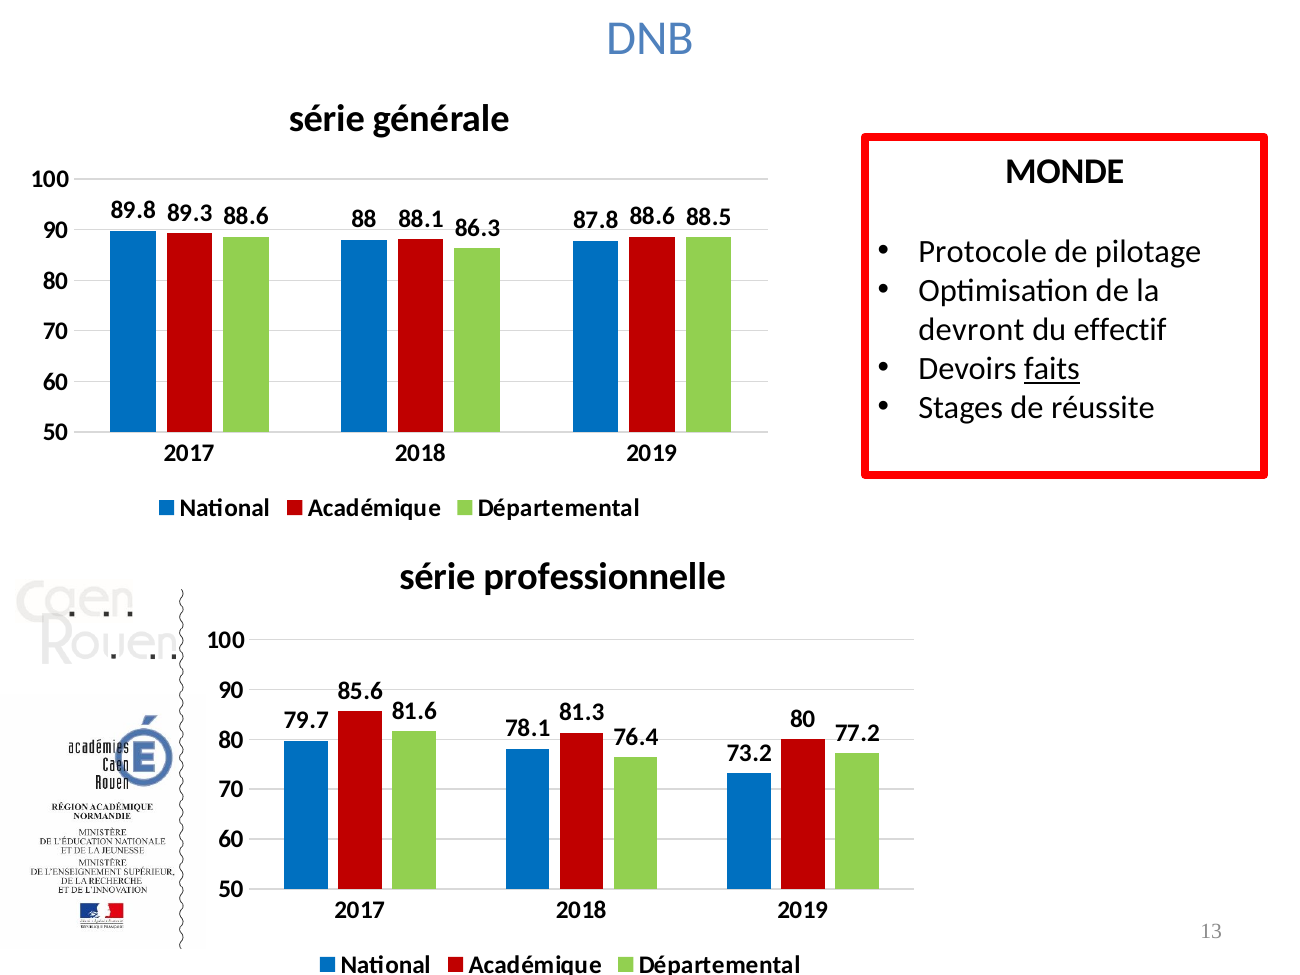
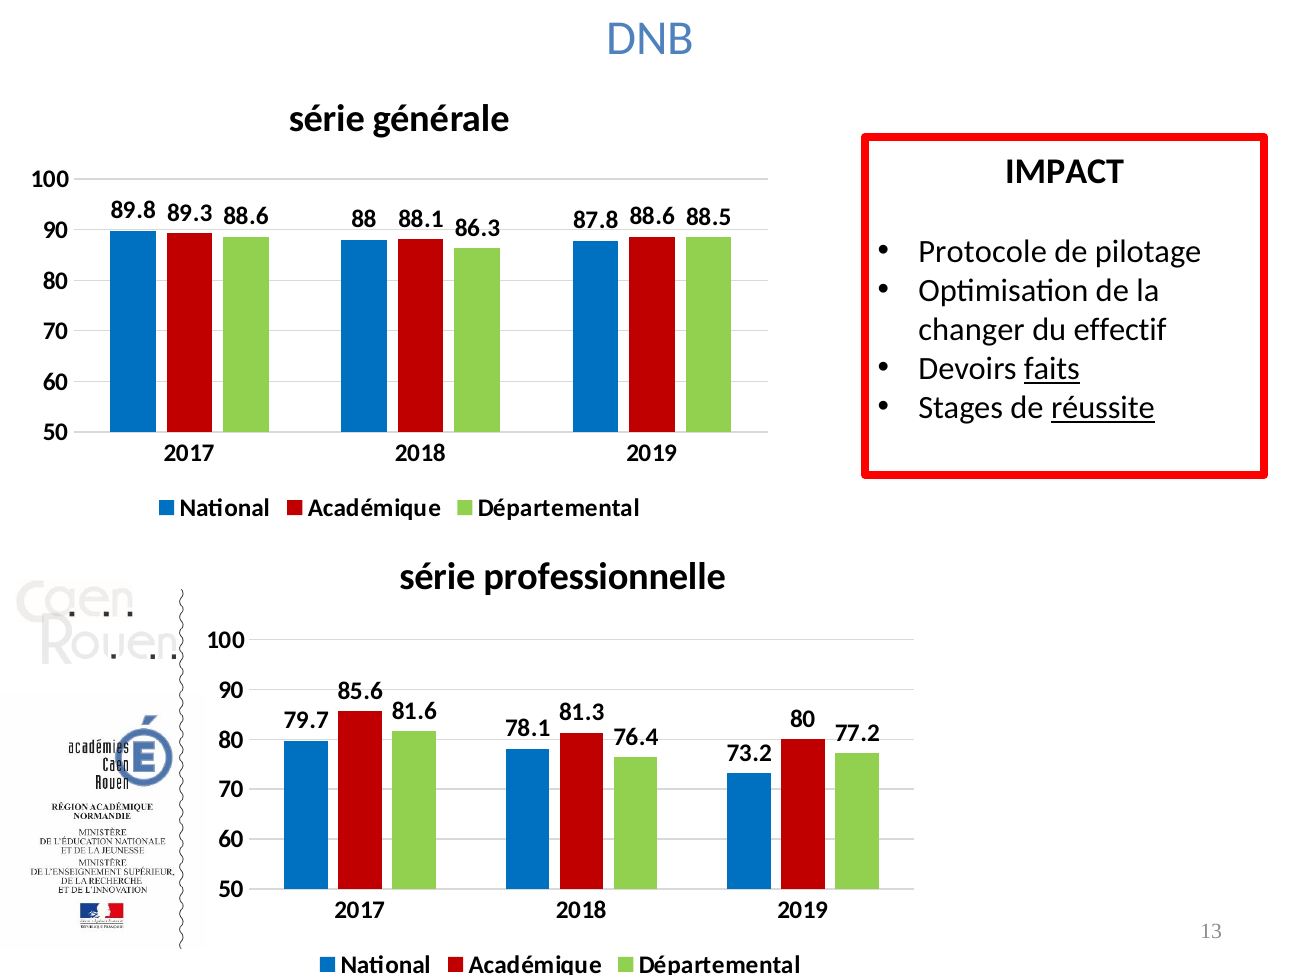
MONDE: MONDE -> IMPACT
devront: devront -> changer
réussite underline: none -> present
